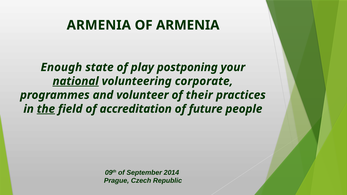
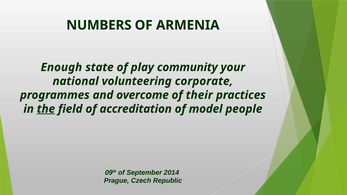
ARMENIA at (99, 25): ARMENIA -> NUMBERS
postponing: postponing -> community
national underline: present -> none
volunteer: volunteer -> overcome
future: future -> model
